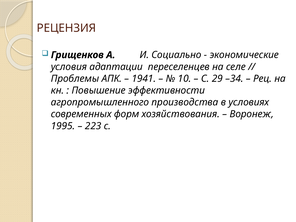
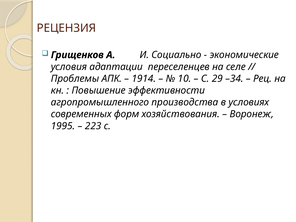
1941: 1941 -> 1914
